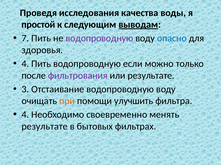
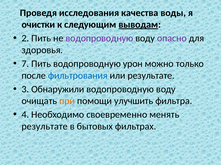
простой: простой -> очистки
7: 7 -> 2
опасно colour: blue -> purple
4 at (25, 64): 4 -> 7
если: если -> урон
фильтрования colour: purple -> blue
Отстаивание: Отстаивание -> Обнаружили
